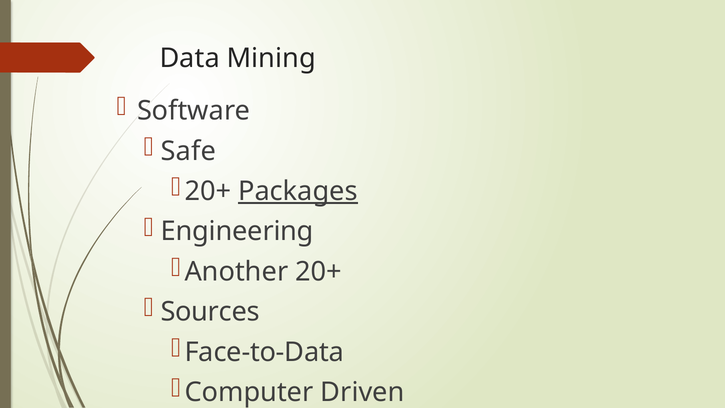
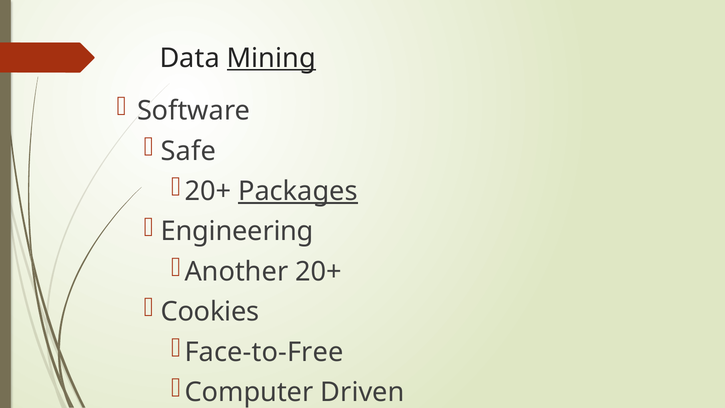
Mining underline: none -> present
Sources: Sources -> Cookies
Face-to-Data: Face-to-Data -> Face-to-Free
